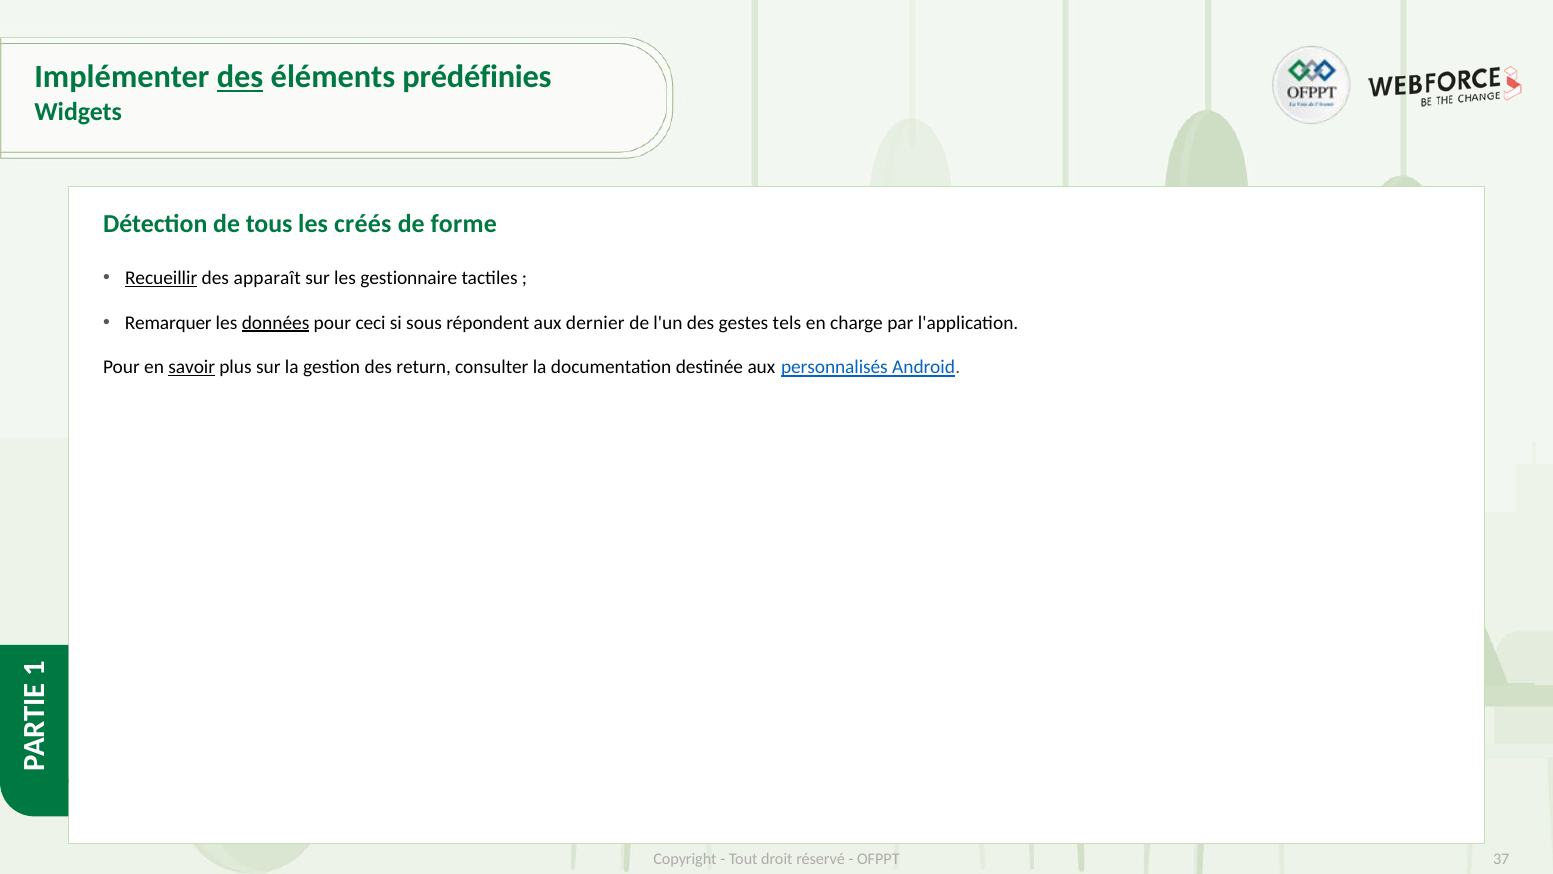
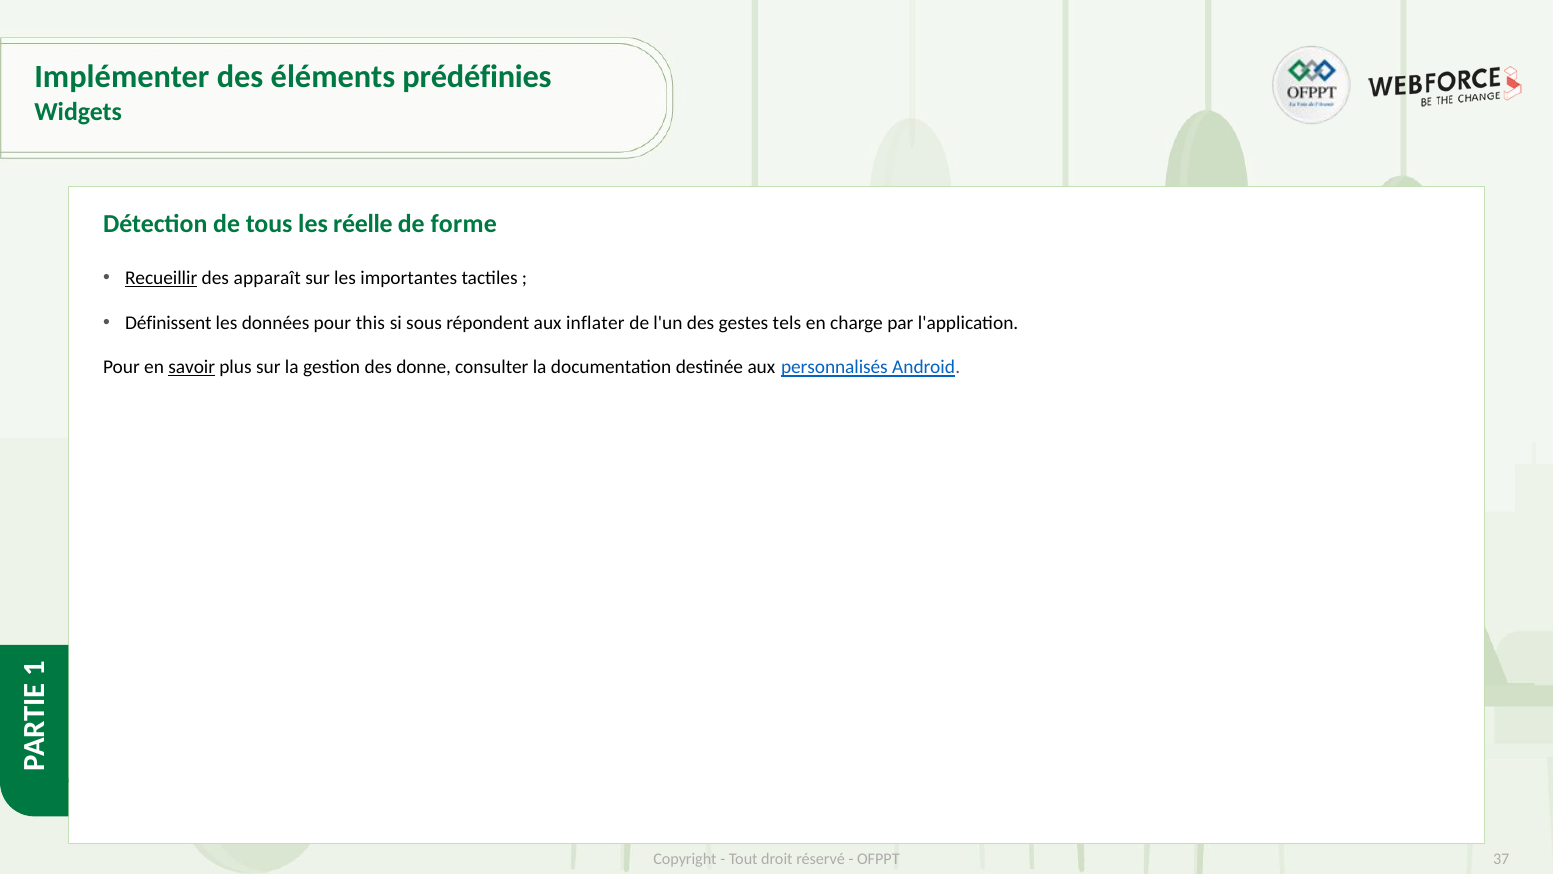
des at (240, 77) underline: present -> none
créés: créés -> réelle
gestionnaire: gestionnaire -> importantes
Remarquer: Remarquer -> Définissent
données underline: present -> none
ceci: ceci -> this
dernier: dernier -> inflater
return: return -> donne
